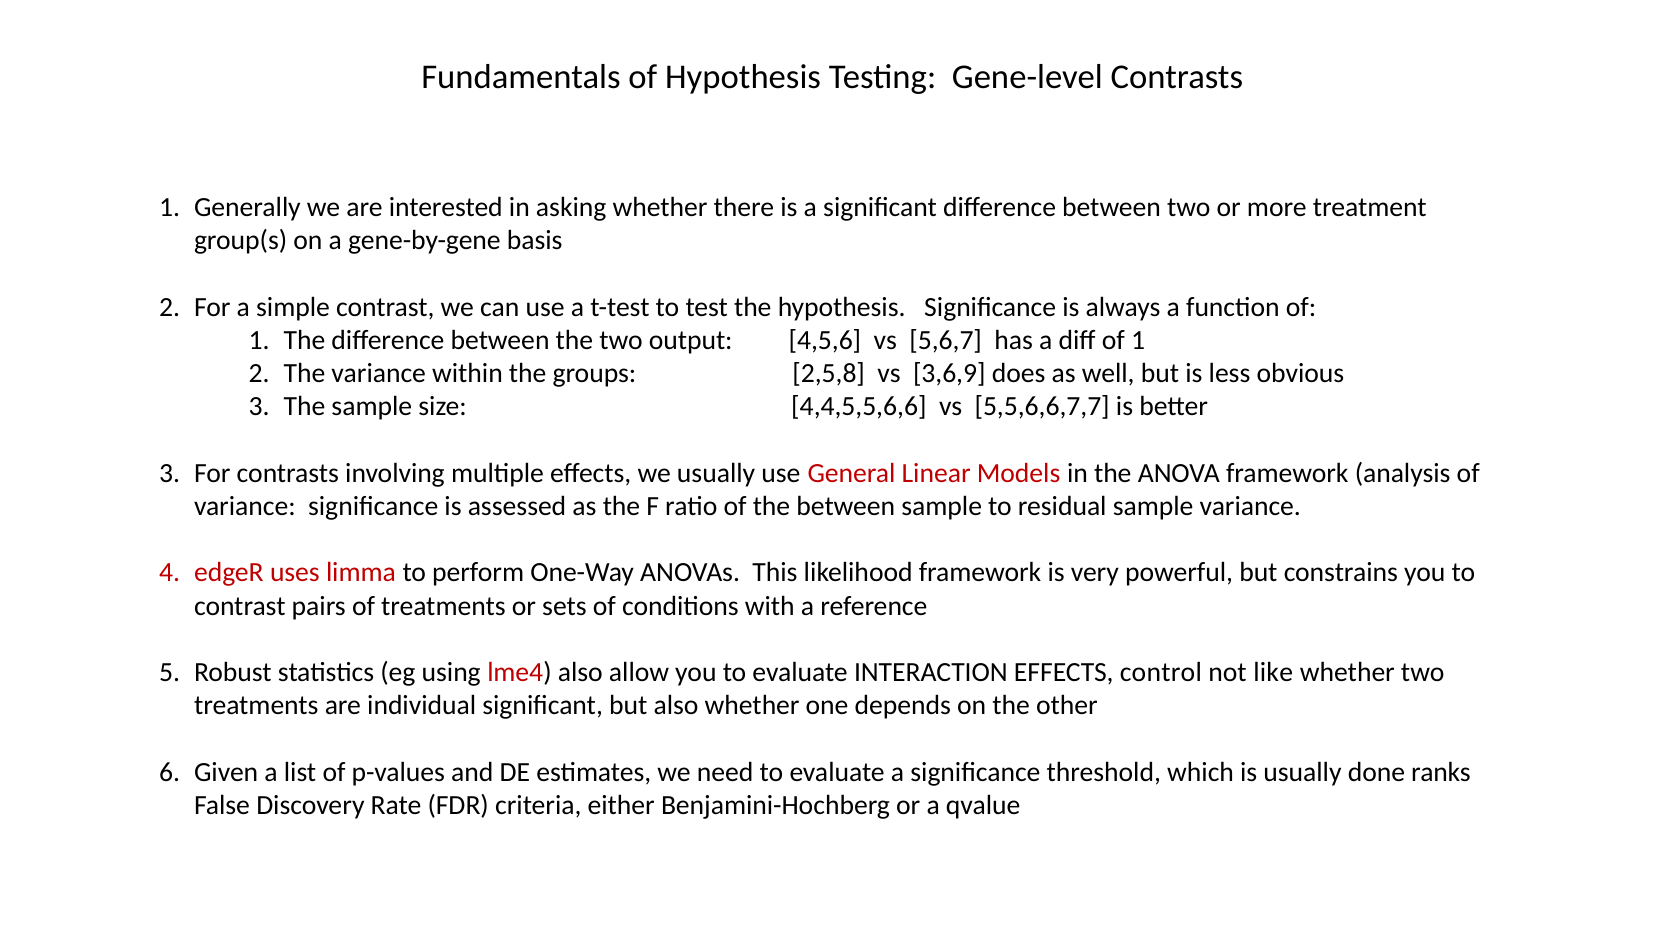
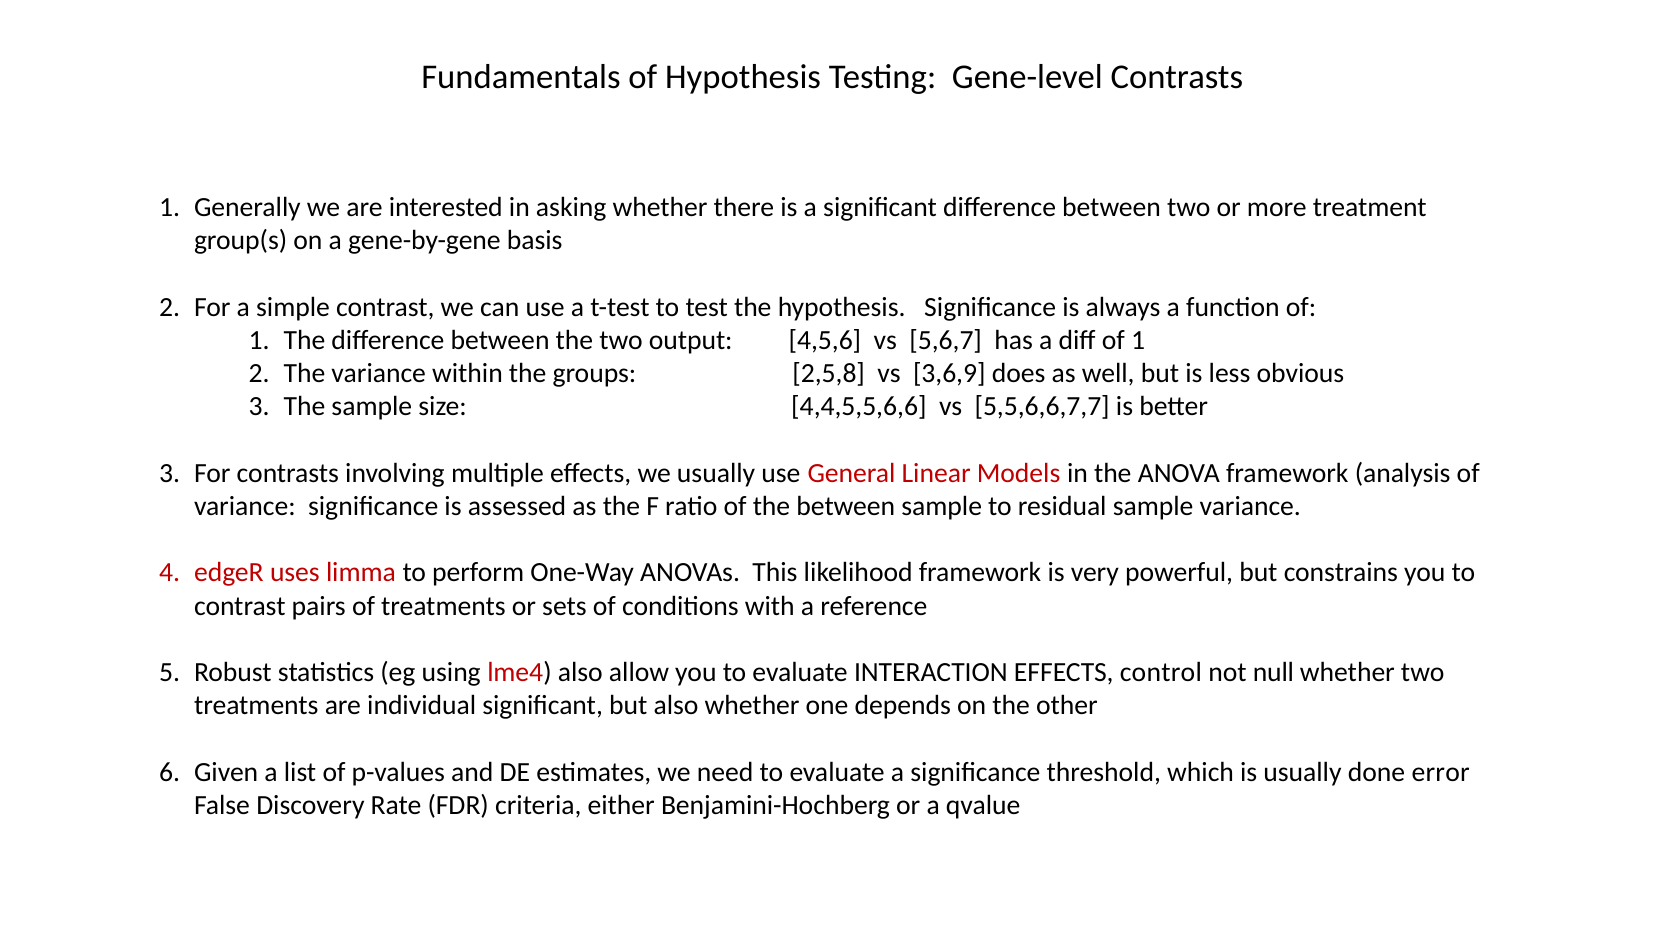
like: like -> null
ranks: ranks -> error
